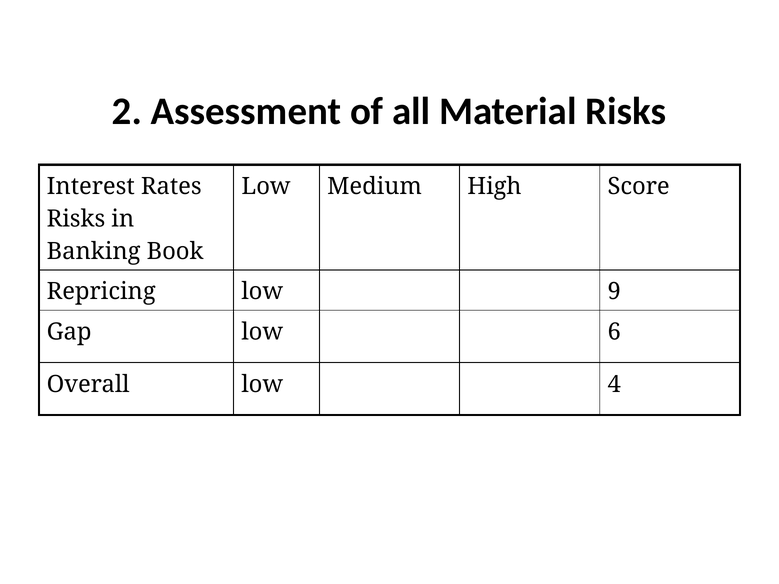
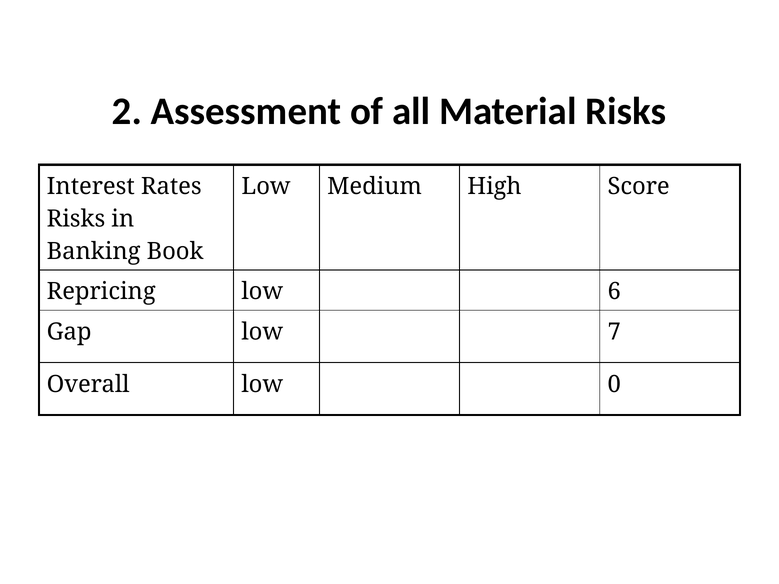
9: 9 -> 6
6: 6 -> 7
4: 4 -> 0
